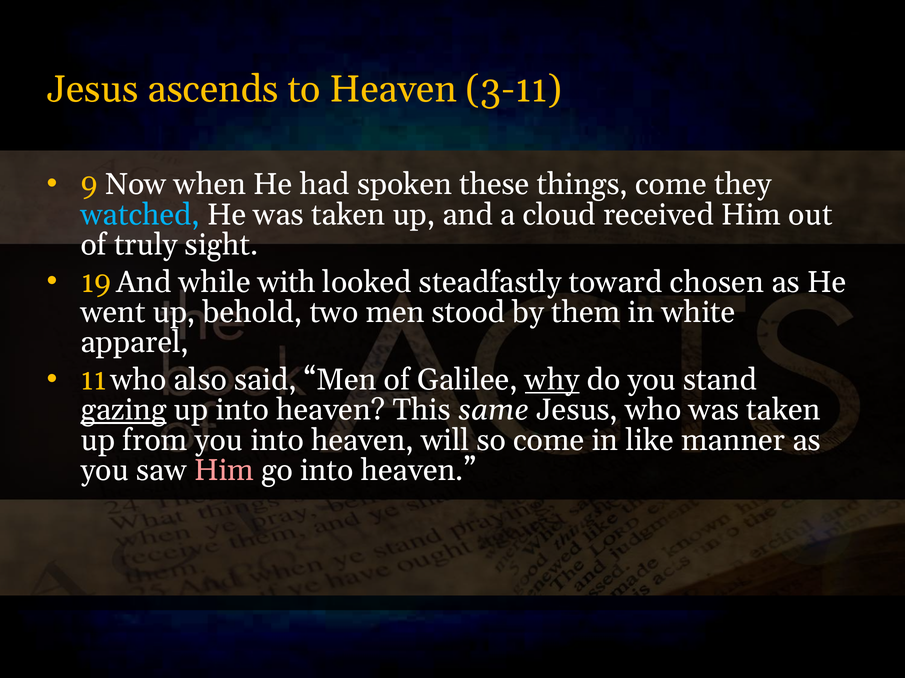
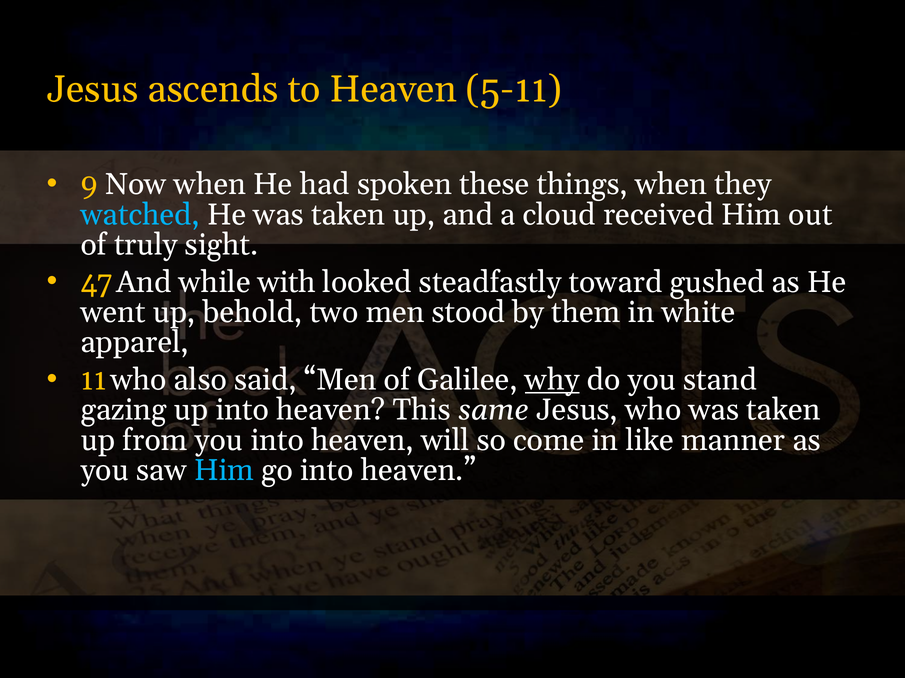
3-11: 3-11 -> 5-11
things come: come -> when
19: 19 -> 47
chosen: chosen -> gushed
gazing underline: present -> none
Him at (224, 471) colour: pink -> light blue
